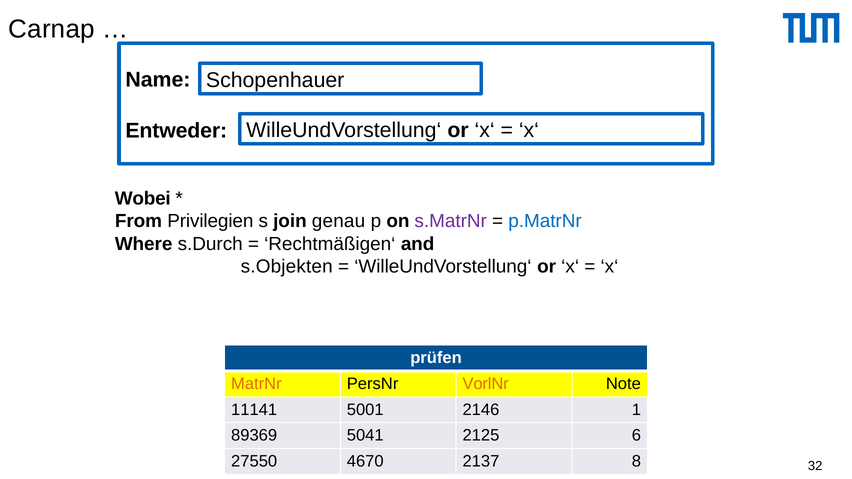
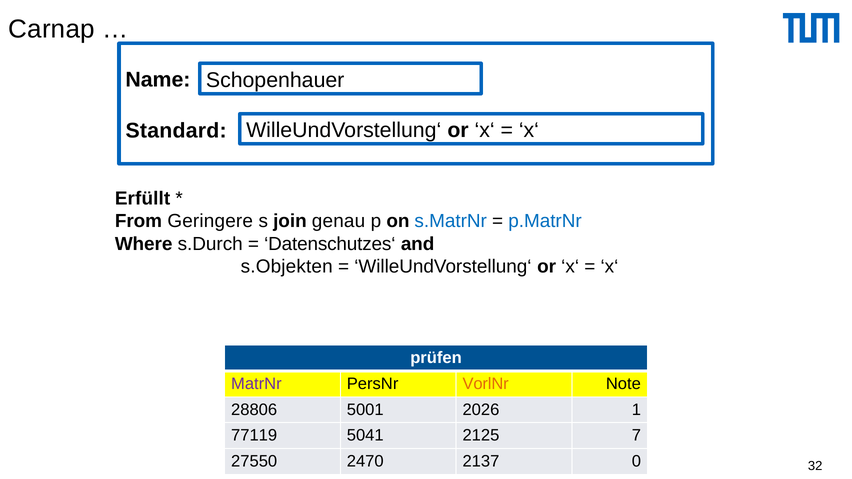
Entweder: Entweder -> Standard
Wobei: Wobei -> Erfüllt
Privilegien: Privilegien -> Geringere
s.MatrNr colour: purple -> blue
Rechtmäßigen‘: Rechtmäßigen‘ -> Datenschutzes‘
MatrNr colour: orange -> purple
11141: 11141 -> 28806
2146: 2146 -> 2026
89369: 89369 -> 77119
6: 6 -> 7
4670: 4670 -> 2470
8: 8 -> 0
